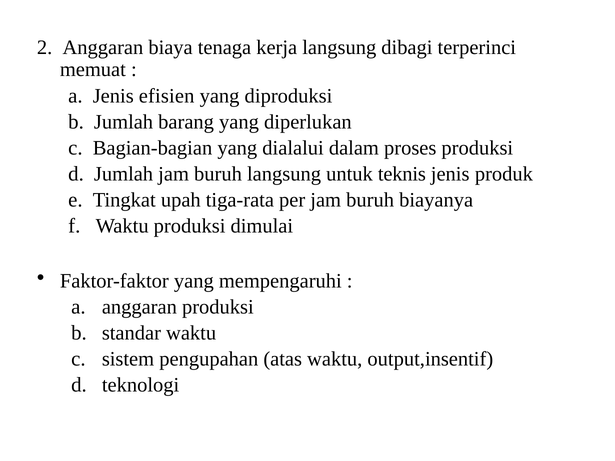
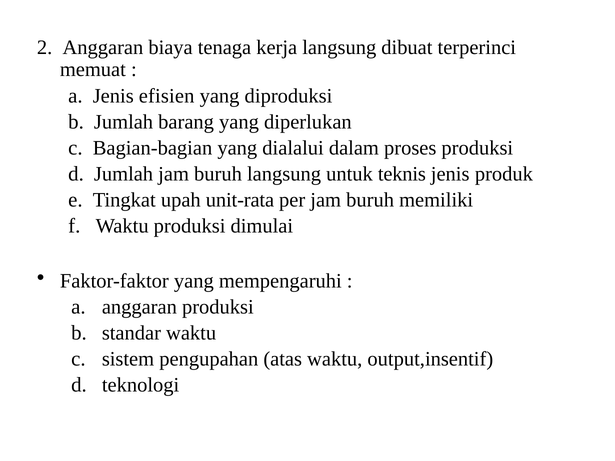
dibagi: dibagi -> dibuat
tiga-rata: tiga-rata -> unit-rata
biayanya: biayanya -> memiliki
